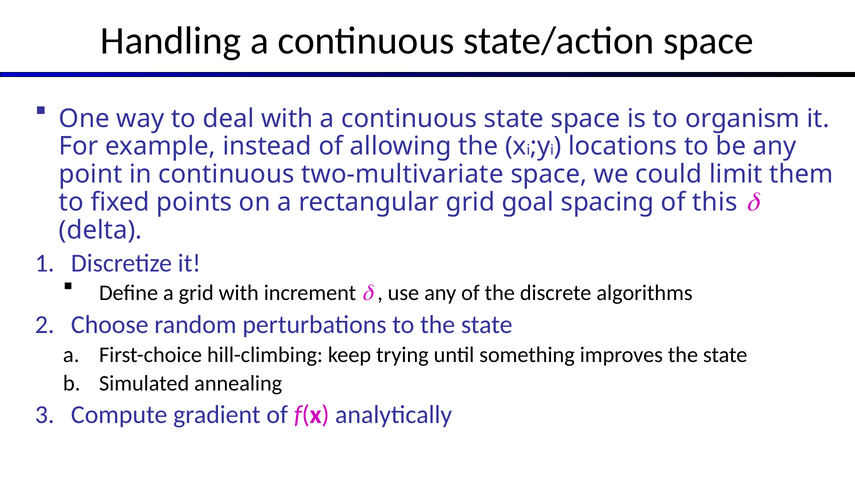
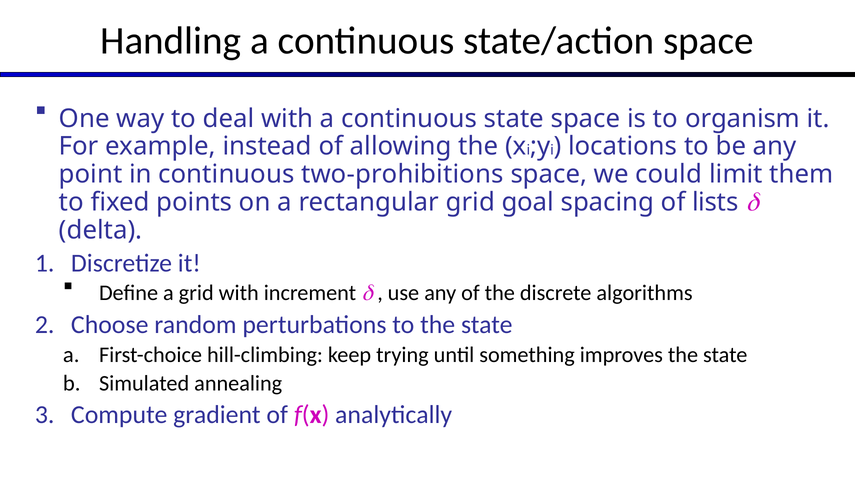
two-multivariate: two-multivariate -> two-prohibitions
this: this -> lists
